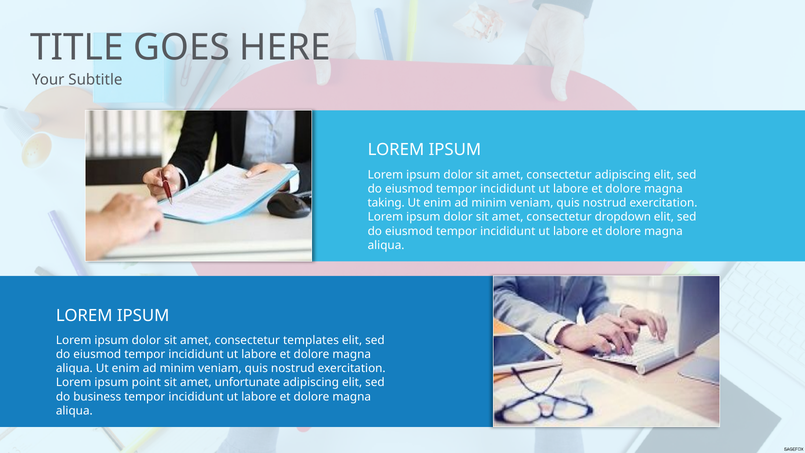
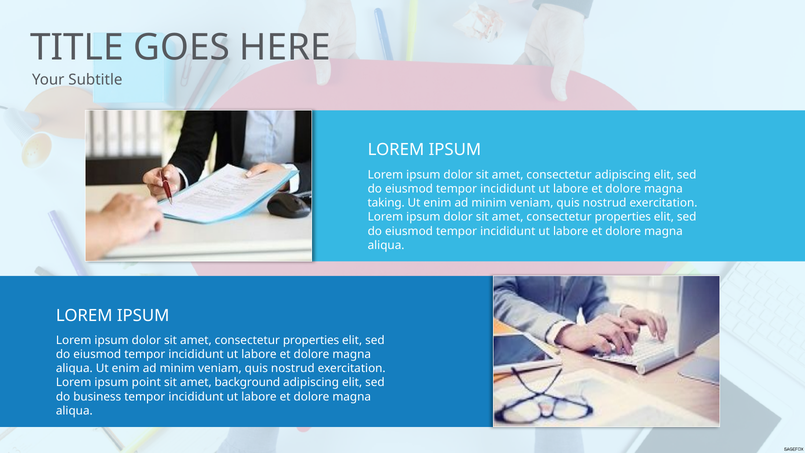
dropdown at (623, 217): dropdown -> properties
templates at (311, 340): templates -> properties
unfortunate: unfortunate -> background
